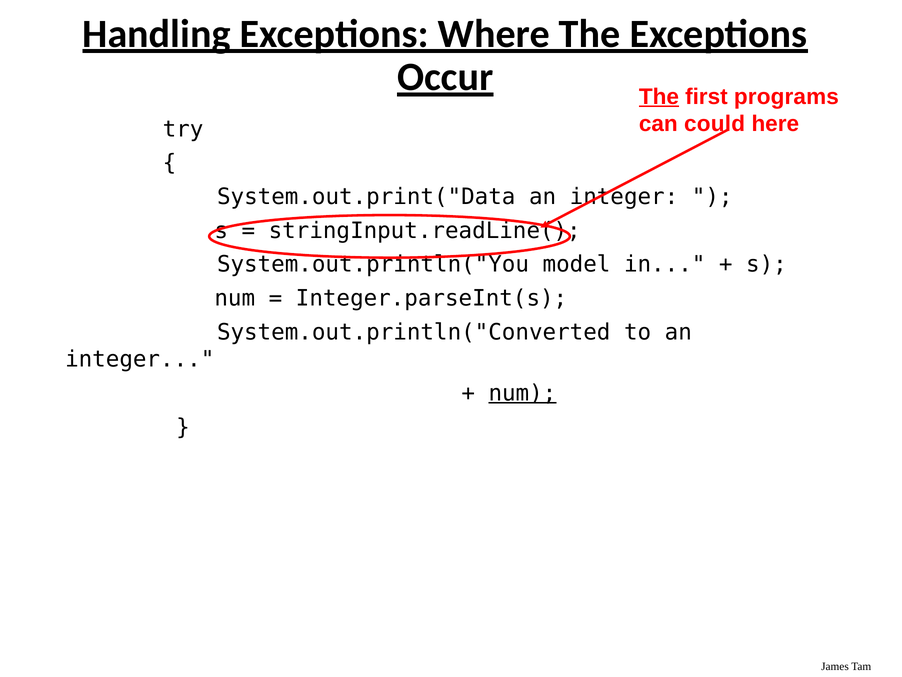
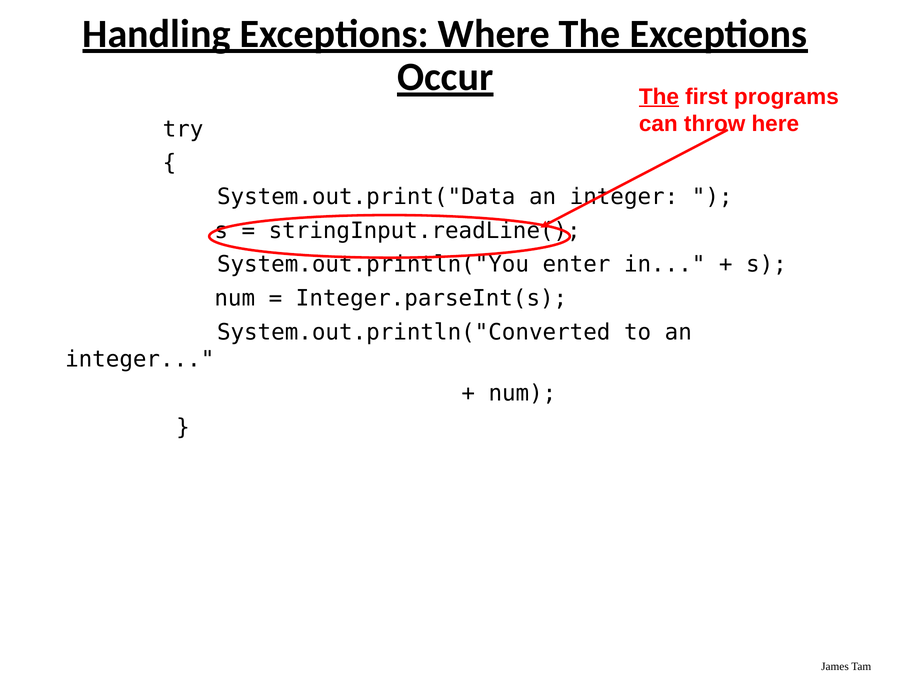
could: could -> throw
model: model -> enter
num at (522, 393) underline: present -> none
